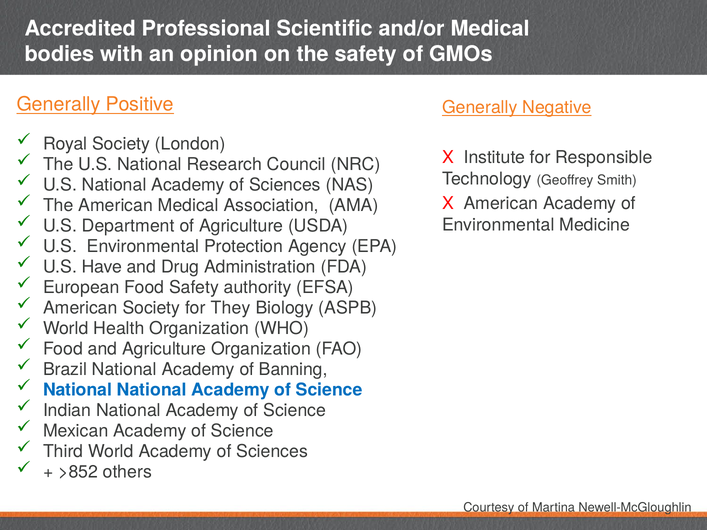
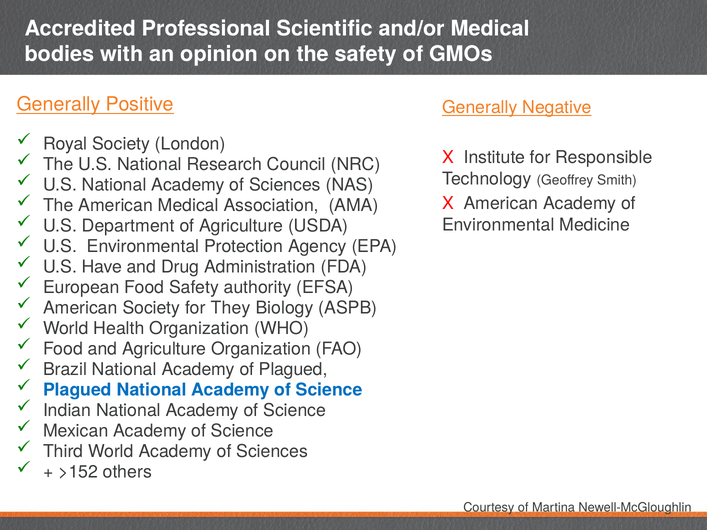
of Banning: Banning -> Plagued
National at (78, 390): National -> Plagued
>852: >852 -> >152
